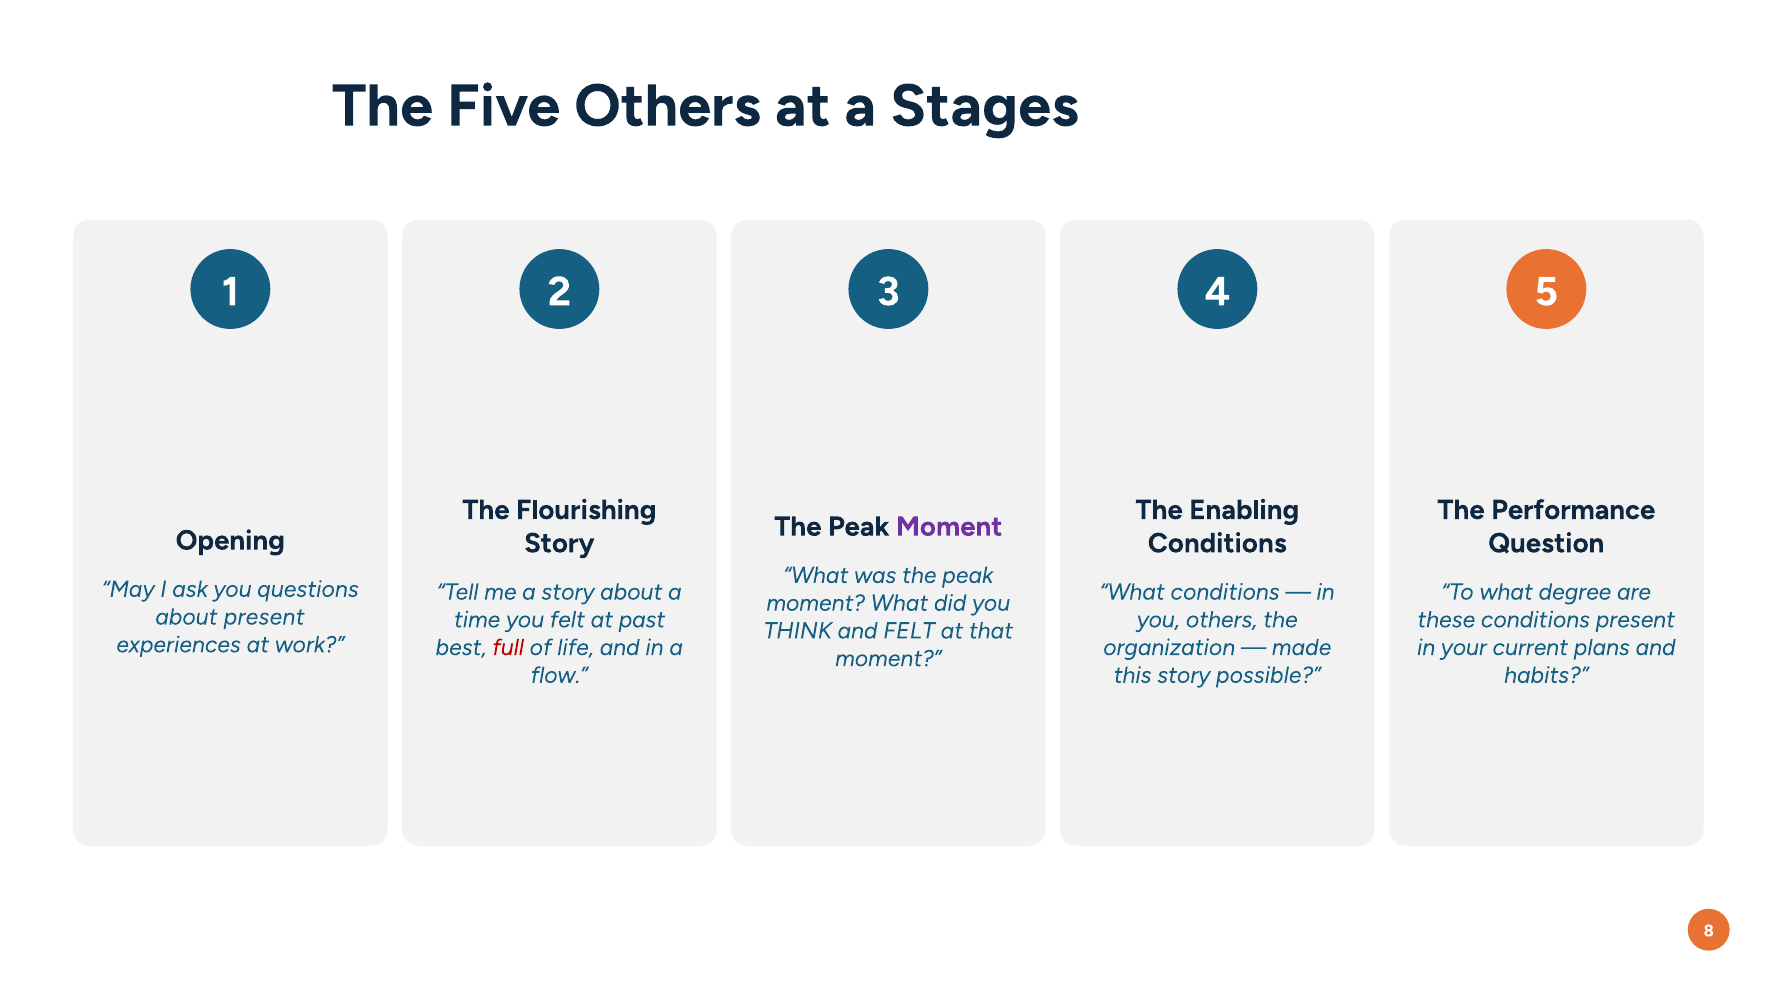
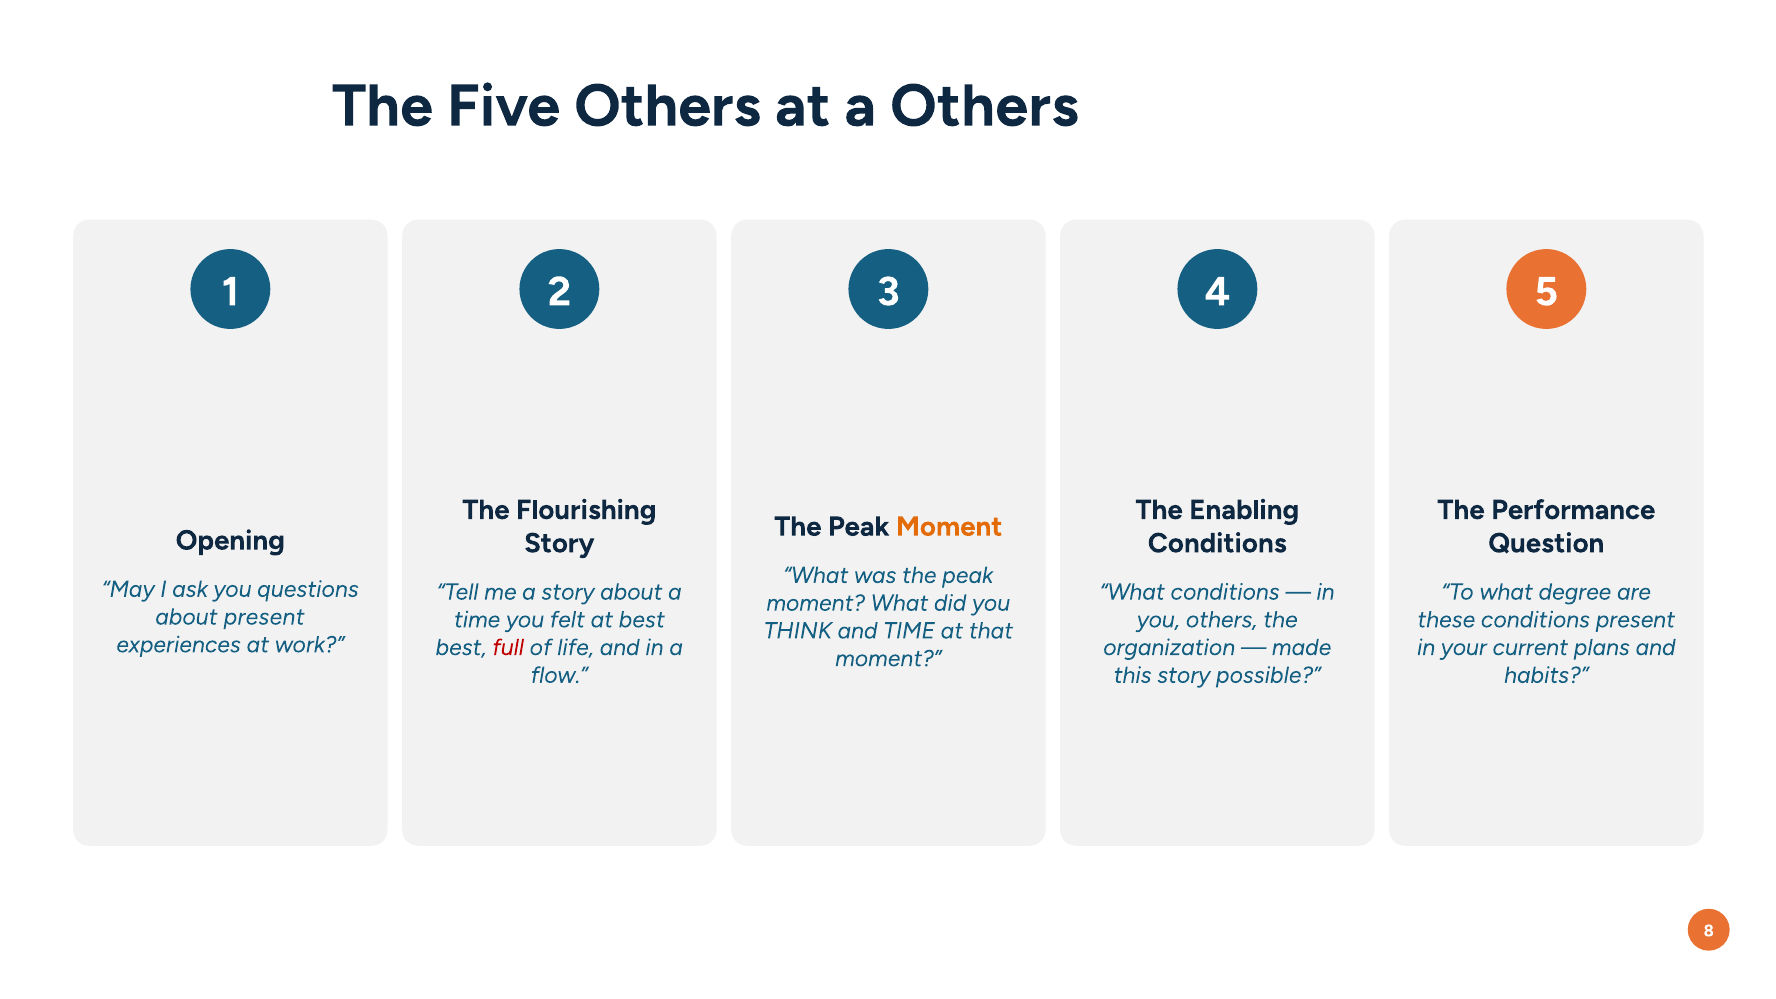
a Stages: Stages -> Others
Moment at (949, 527) colour: purple -> orange
at past: past -> best
and FELT: FELT -> TIME
